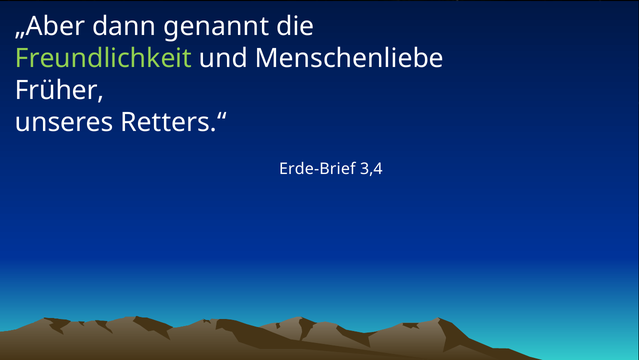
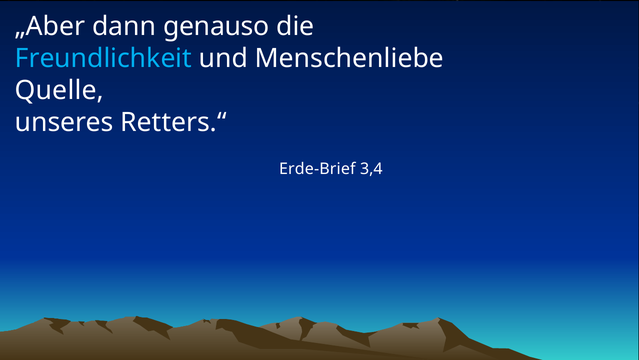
genannt: genannt -> genauso
Freundlichkeit colour: light green -> light blue
Früher: Früher -> Quelle
